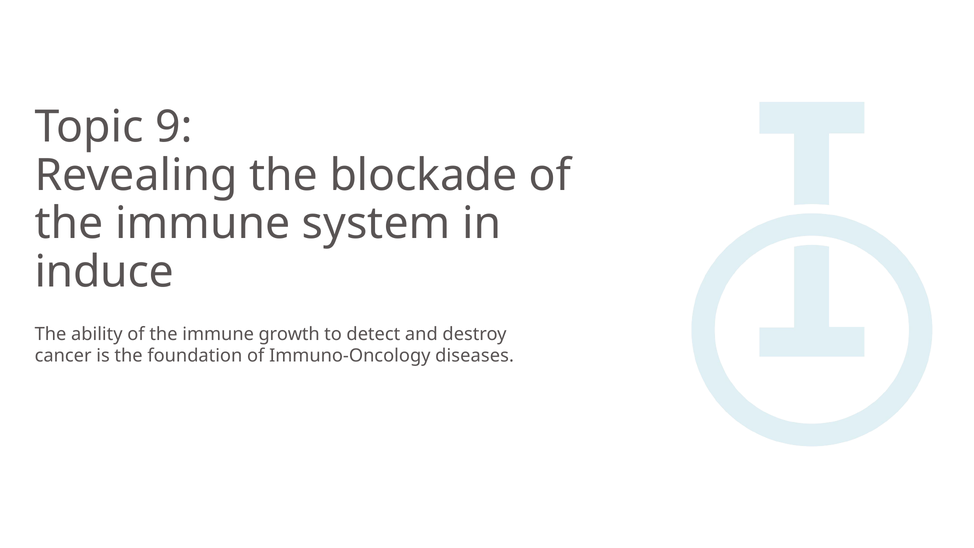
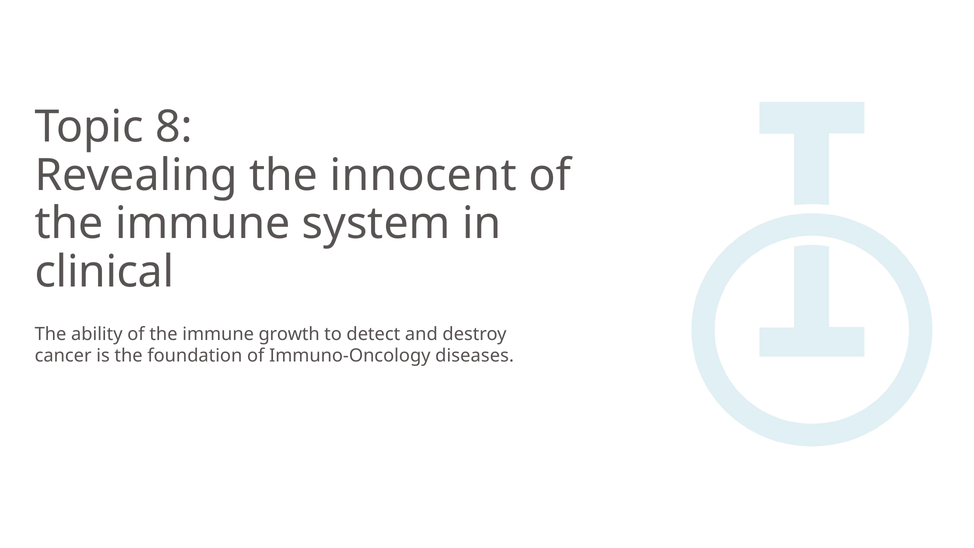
9: 9 -> 8
blockade: blockade -> innocent
induce: induce -> clinical
